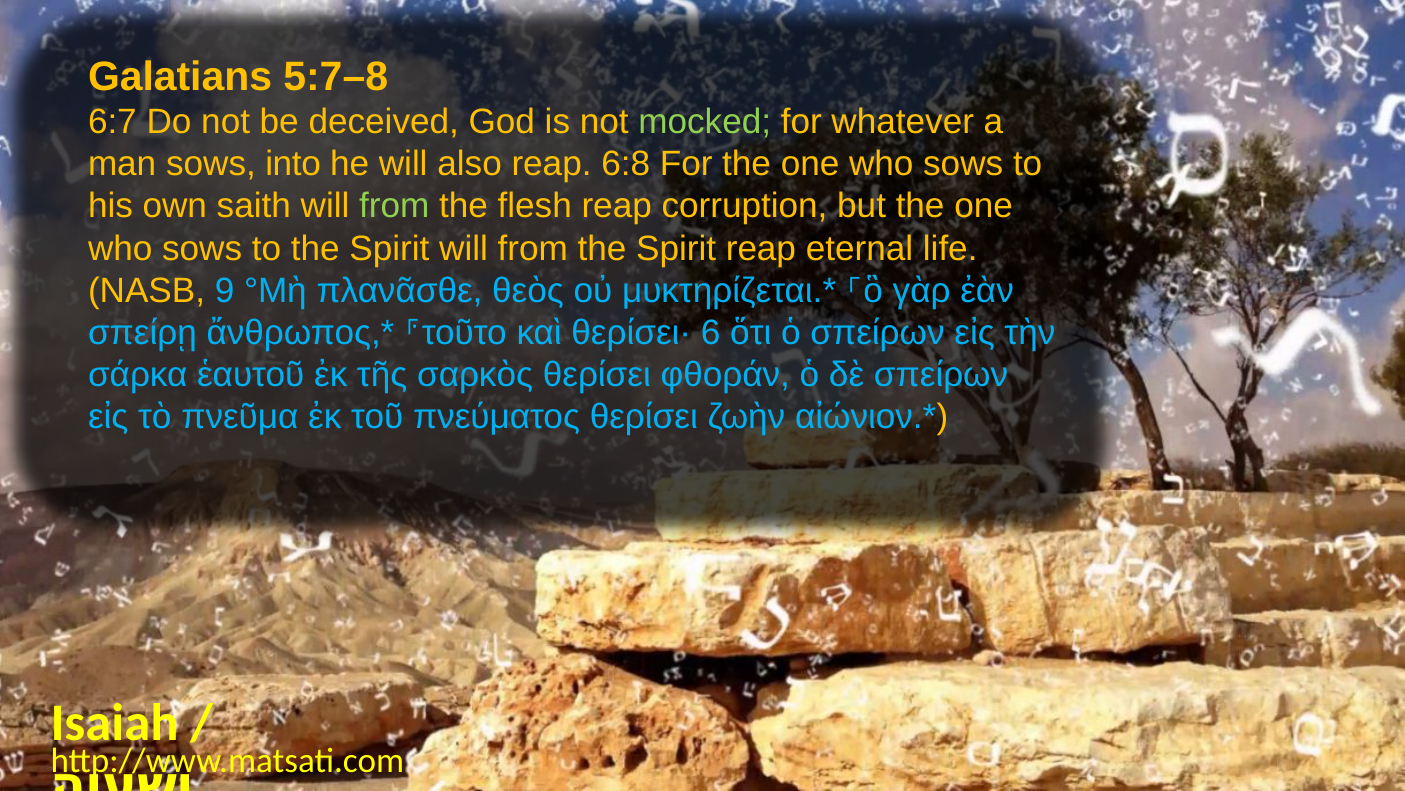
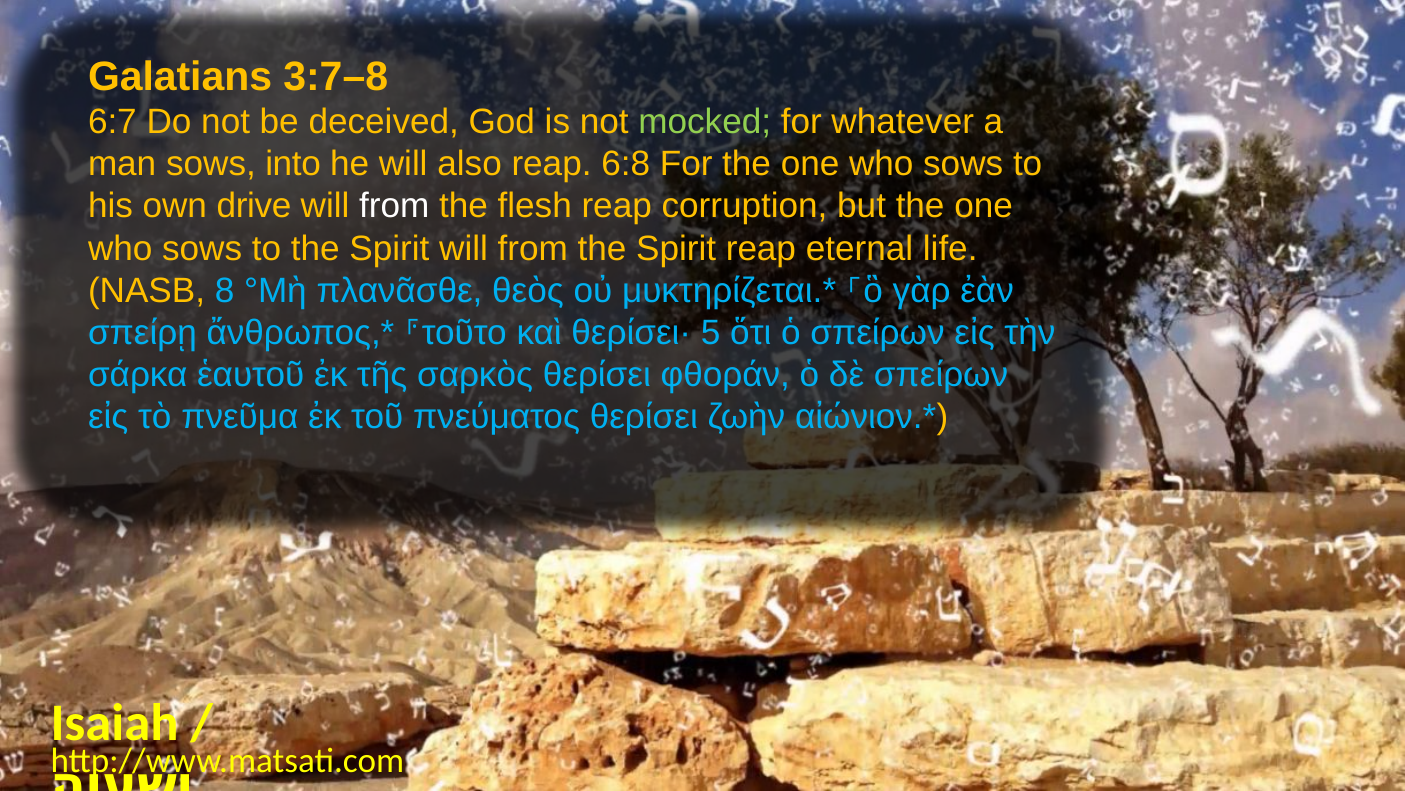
5:7–8: 5:7–8 -> 3:7–8
saith: saith -> drive
from at (394, 206) colour: light green -> white
9: 9 -> 8
6: 6 -> 5
